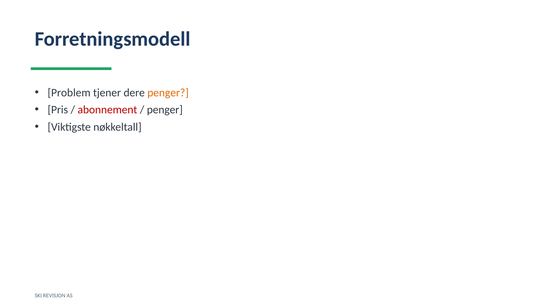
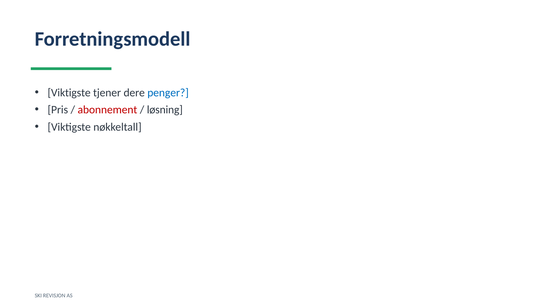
Problem at (69, 93): Problem -> Viktigste
penger at (168, 93) colour: orange -> blue
penger at (165, 110): penger -> løsning
